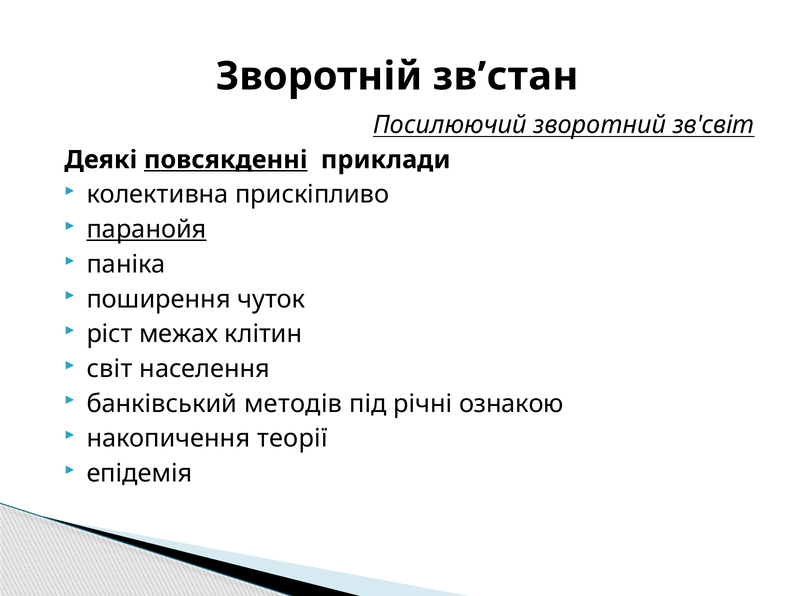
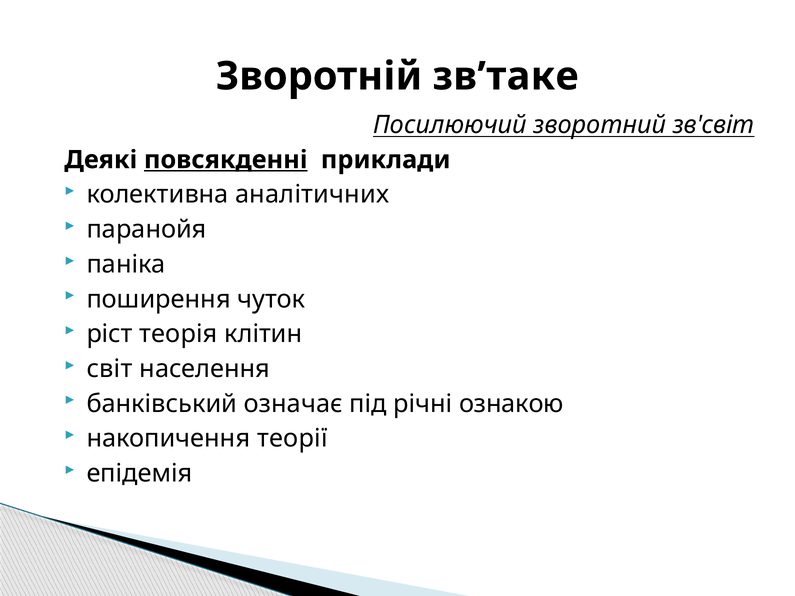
зв’стан: зв’стан -> зв’таке
прискіпливо: прискіпливо -> аналітичних
паранойя underline: present -> none
межах: межах -> теорія
методів: методів -> означає
